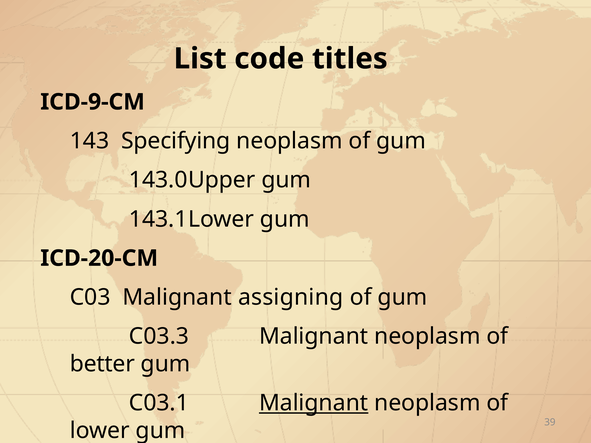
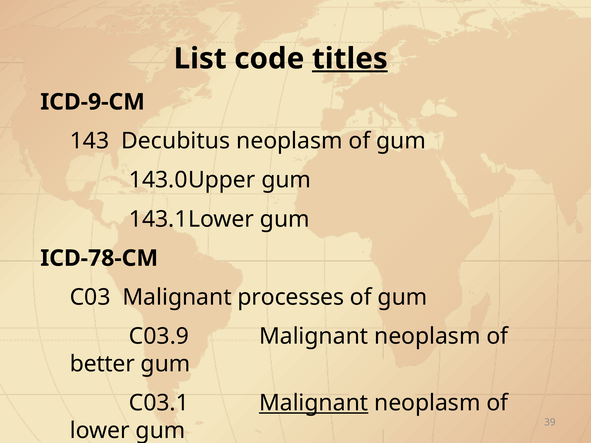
titles underline: none -> present
Specifying: Specifying -> Decubitus
ICD-20-CM: ICD-20-CM -> ICD-78-CM
assigning: assigning -> processes
C03.3: C03.3 -> C03.9
